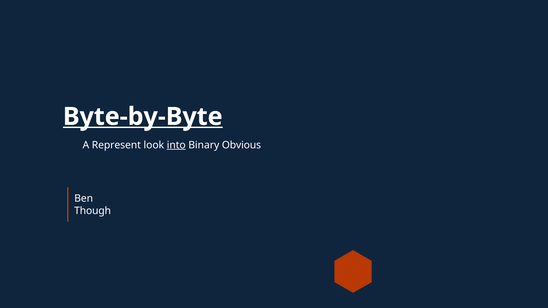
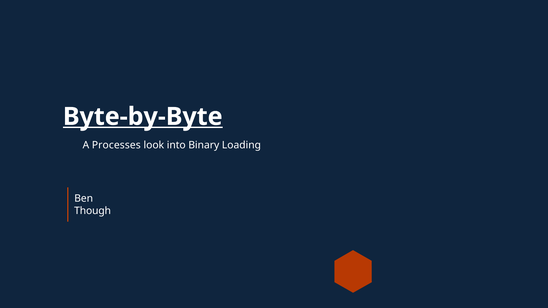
Represent: Represent -> Processes
into underline: present -> none
Obvious: Obvious -> Loading
